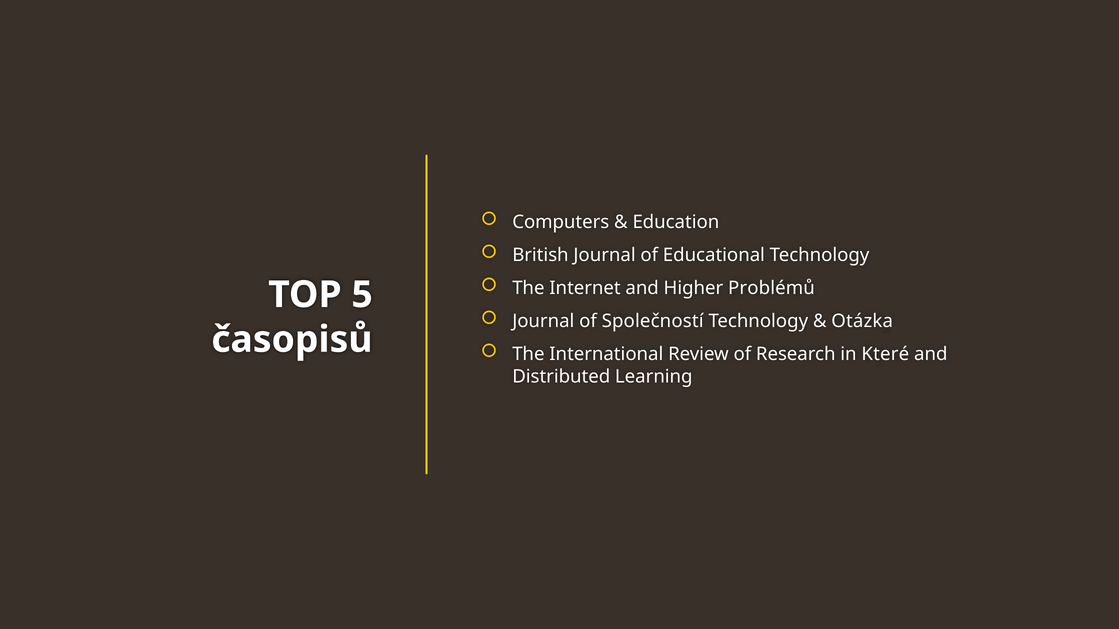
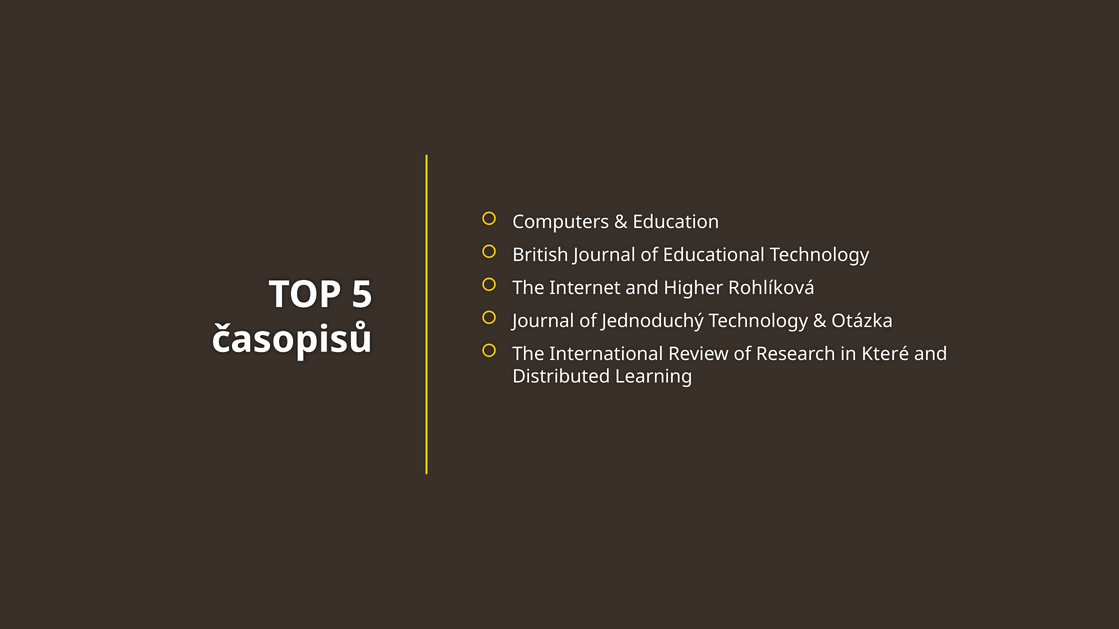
Problémů: Problémů -> Rohlíková
Společností: Společností -> Jednoduchý
